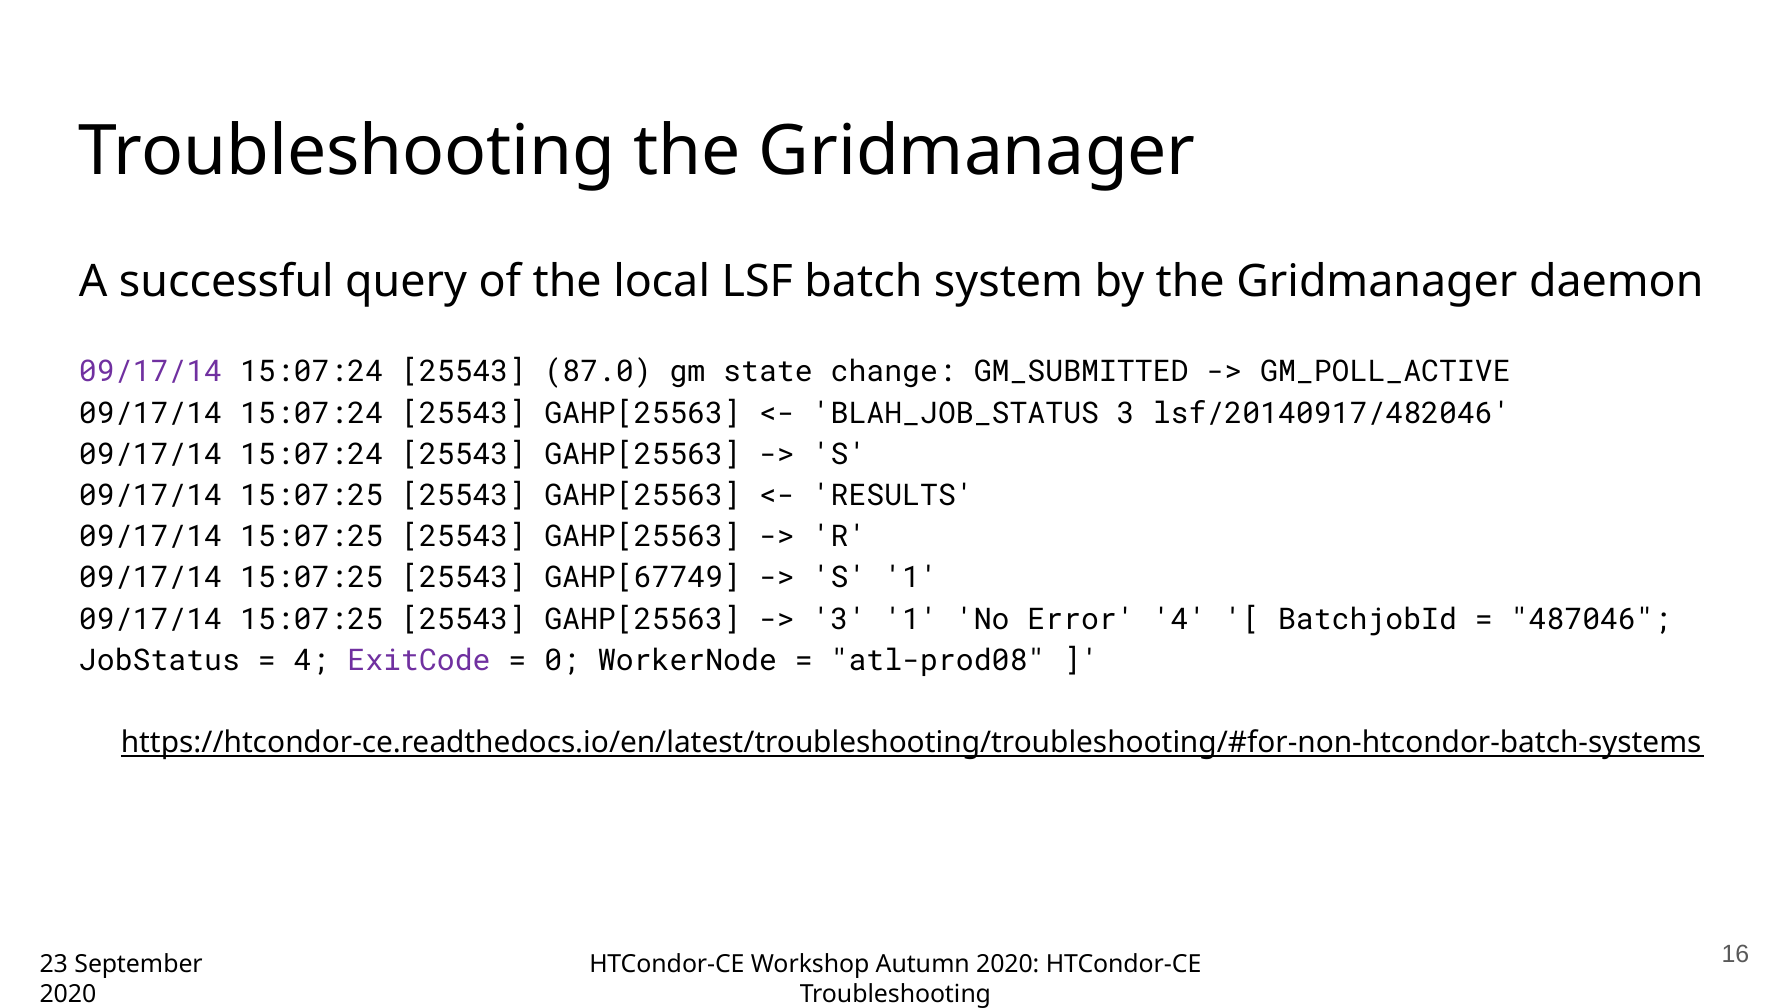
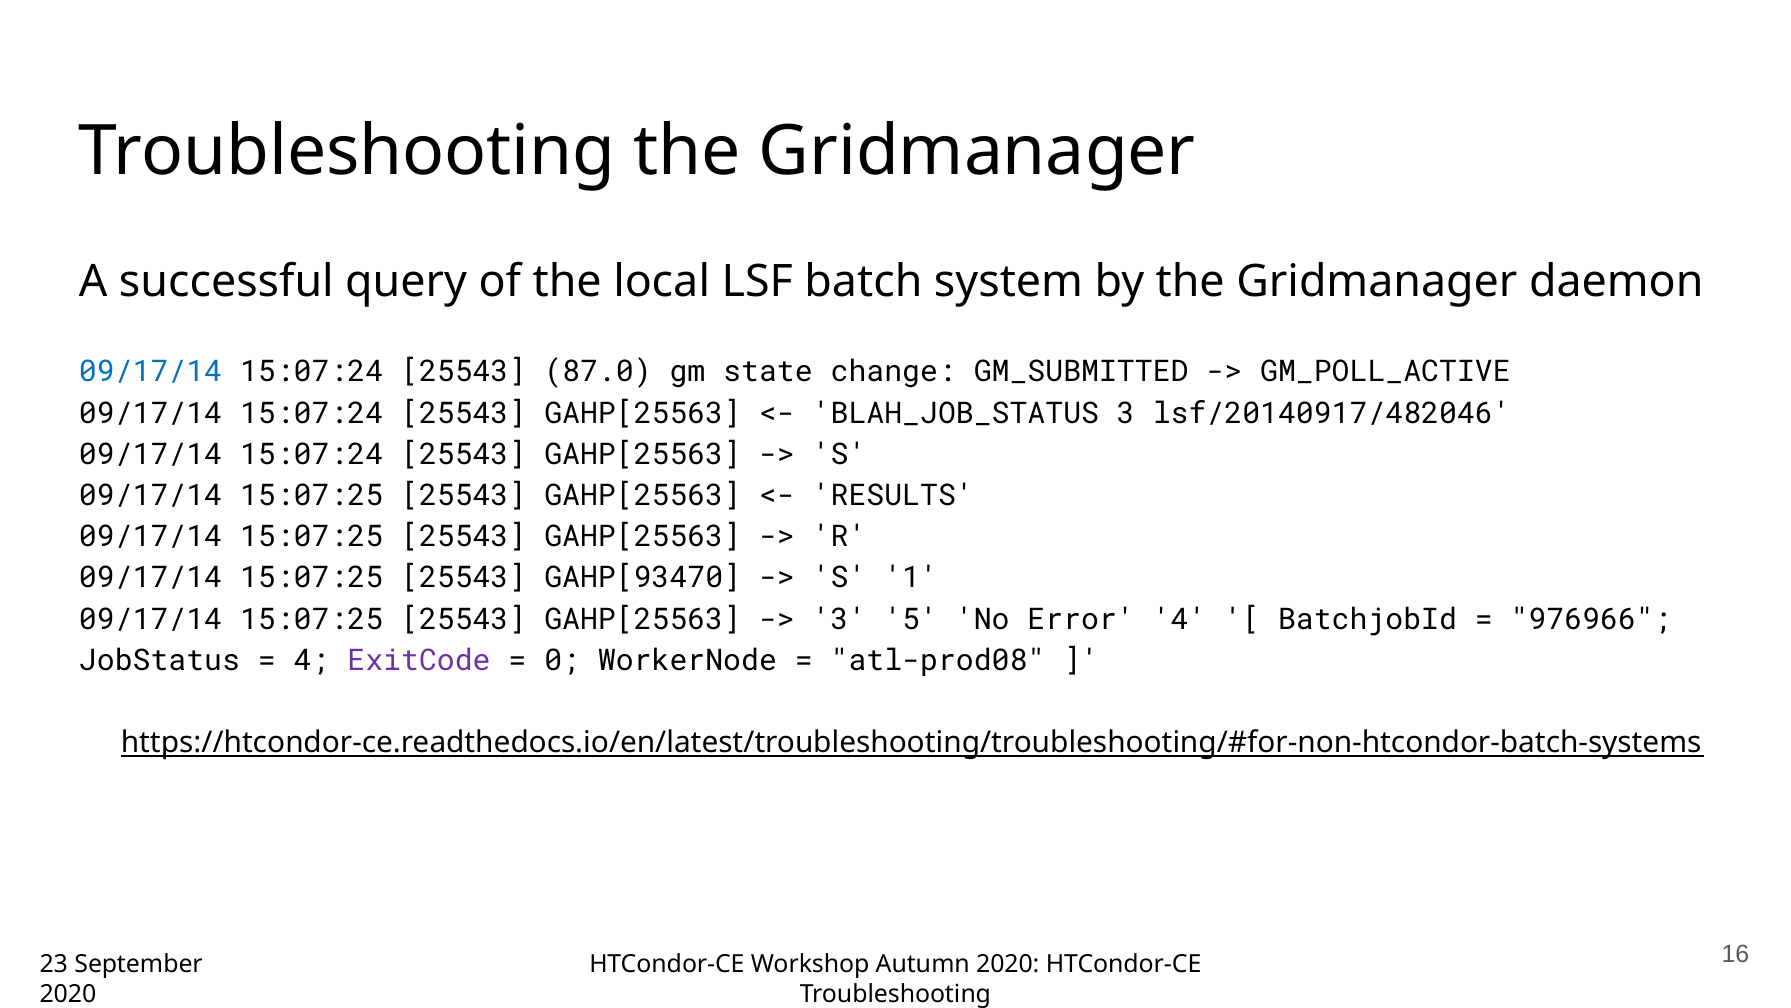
09/17/14 at (151, 372) colour: purple -> blue
GAHP[67749: GAHP[67749 -> GAHP[93470
3 1: 1 -> 5
487046: 487046 -> 976966
